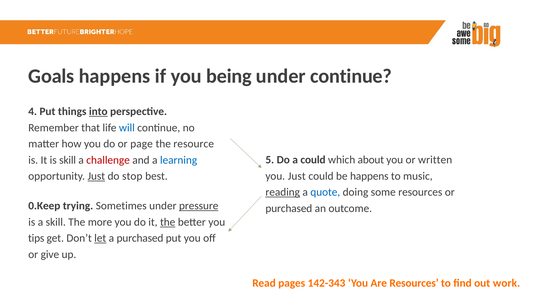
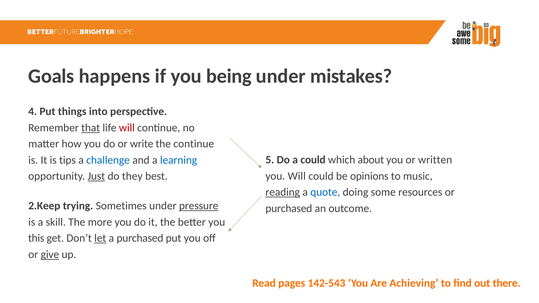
under continue: continue -> mistakes
into underline: present -> none
that underline: none -> present
will at (127, 128) colour: blue -> red
page: page -> write
the resource: resource -> continue
is skill: skill -> tips
challenge colour: red -> blue
you Just: Just -> Will
be happens: happens -> opinions
stop: stop -> they
0.Keep: 0.Keep -> 2.Keep
the at (168, 222) underline: present -> none
tips: tips -> this
give underline: none -> present
142-343: 142-343 -> 142-543
Are Resources: Resources -> Achieving
work: work -> there
